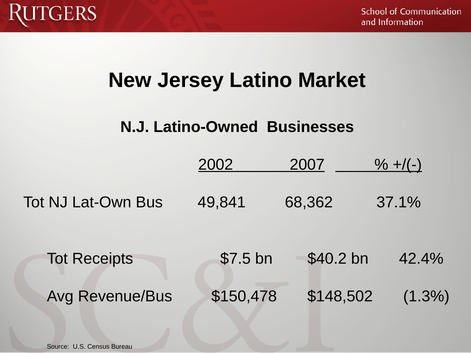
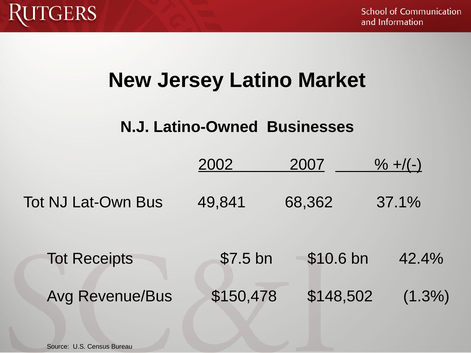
$40.2: $40.2 -> $10.6
